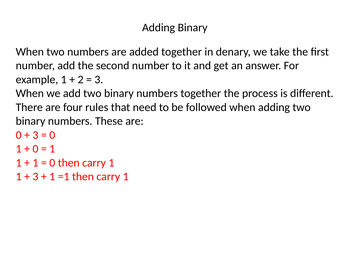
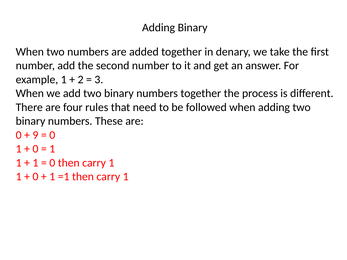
3 at (35, 135): 3 -> 9
3 at (35, 177): 3 -> 0
